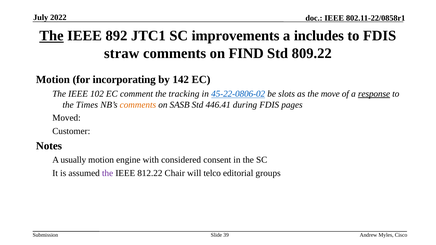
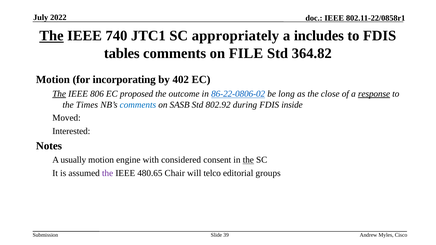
892: 892 -> 740
improvements: improvements -> appropriately
straw: straw -> tables
FIND: FIND -> FILE
809.22: 809.22 -> 364.82
142: 142 -> 402
The at (59, 94) underline: none -> present
102: 102 -> 806
comment: comment -> proposed
tracking: tracking -> outcome
45-22-0806-02: 45-22-0806-02 -> 86-22-0806-02
slots: slots -> long
move: move -> close
comments at (138, 105) colour: orange -> blue
446.41: 446.41 -> 802.92
pages: pages -> inside
Customer: Customer -> Interested
the at (248, 160) underline: none -> present
812.22: 812.22 -> 480.65
